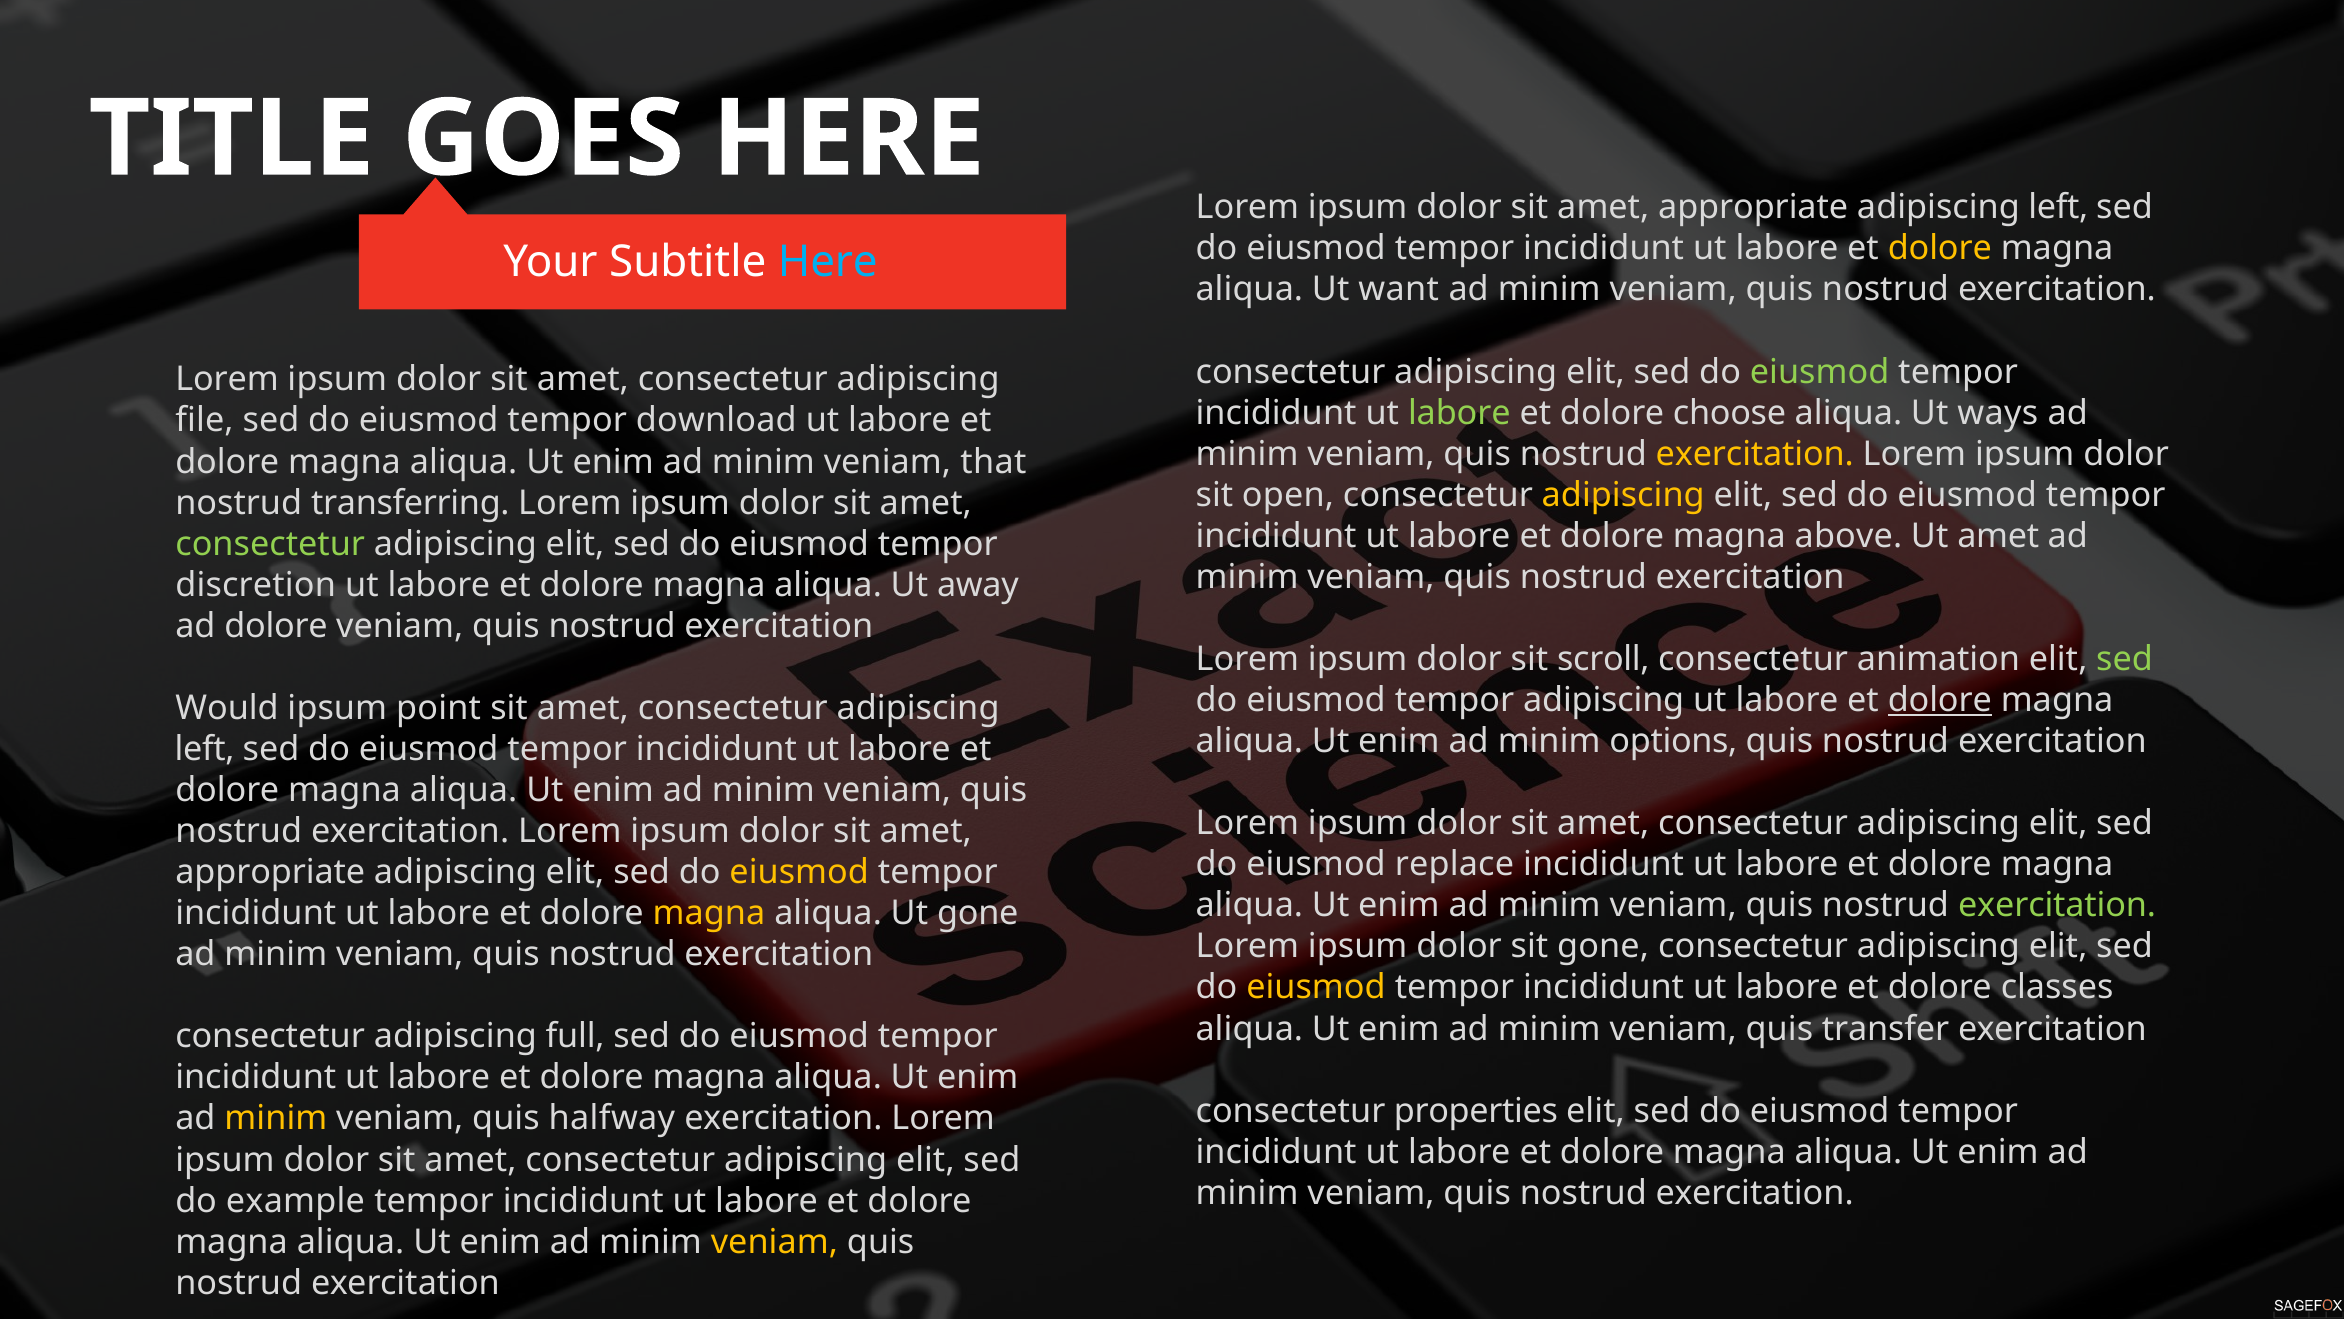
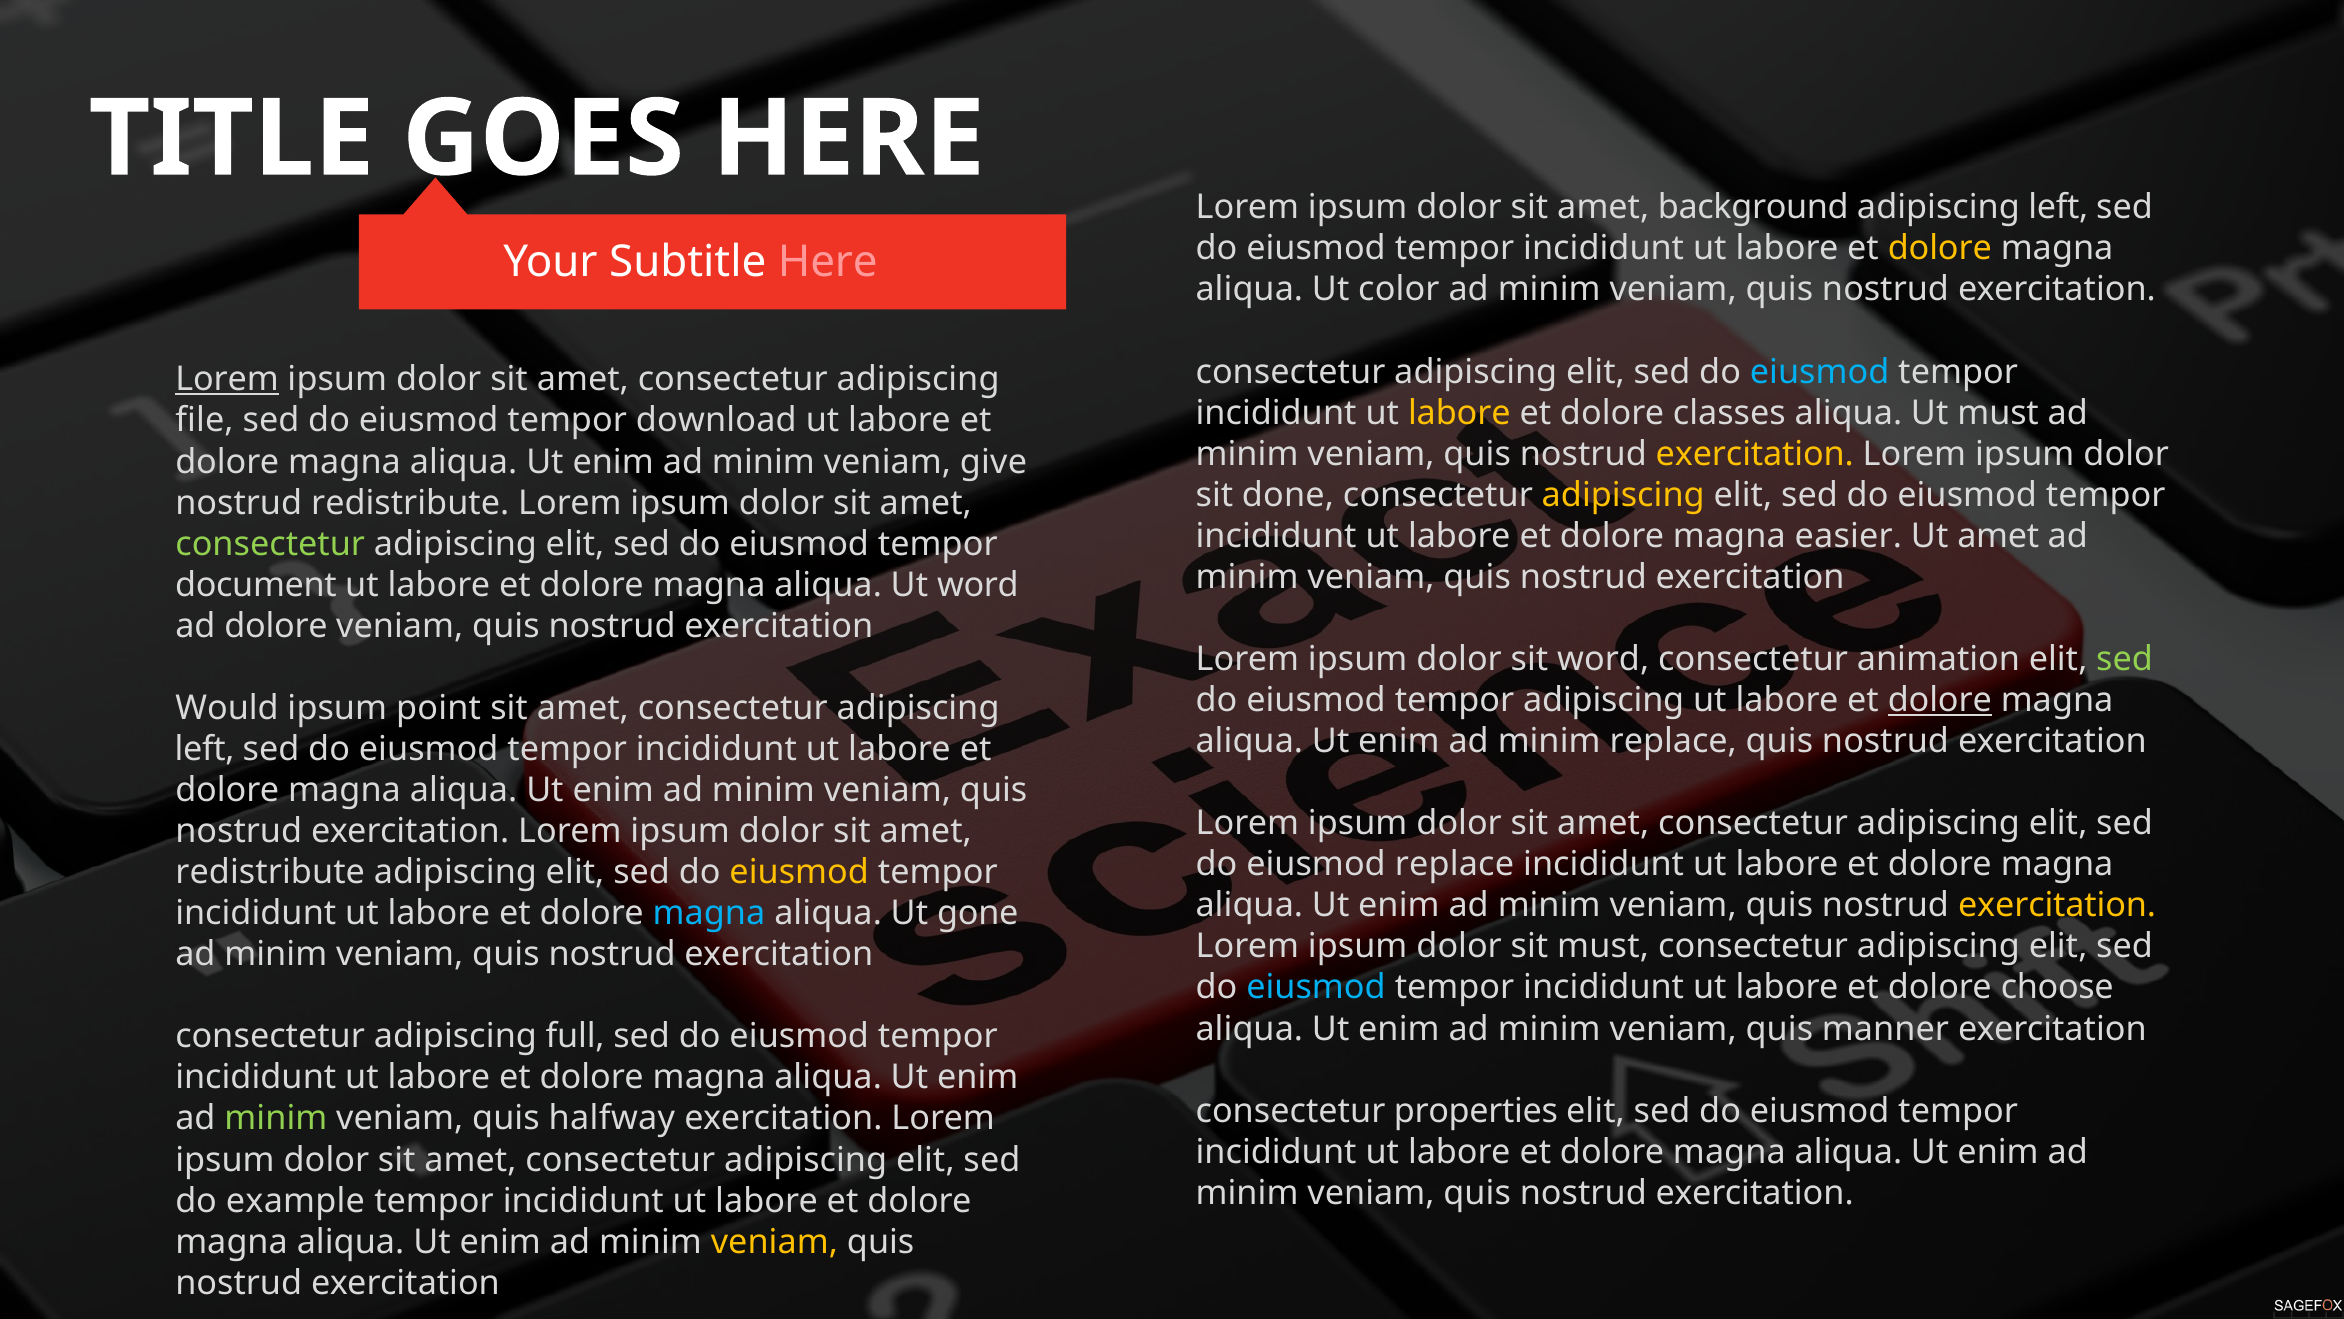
appropriate at (1753, 207): appropriate -> background
Here at (828, 262) colour: light blue -> pink
want: want -> color
eiusmod at (1820, 372) colour: light green -> light blue
Lorem at (227, 379) underline: none -> present
labore at (1459, 413) colour: light green -> yellow
choose: choose -> classes
Ut ways: ways -> must
that: that -> give
open: open -> done
nostrud transferring: transferring -> redistribute
above: above -> easier
discretion: discretion -> document
Ut away: away -> word
sit scroll: scroll -> word
minim options: options -> replace
appropriate at (270, 872): appropriate -> redistribute
exercitation at (2057, 905) colour: light green -> yellow
magna at (709, 913) colour: yellow -> light blue
sit gone: gone -> must
eiusmod at (1316, 987) colour: yellow -> light blue
classes: classes -> choose
transfer: transfer -> manner
minim at (276, 1118) colour: yellow -> light green
